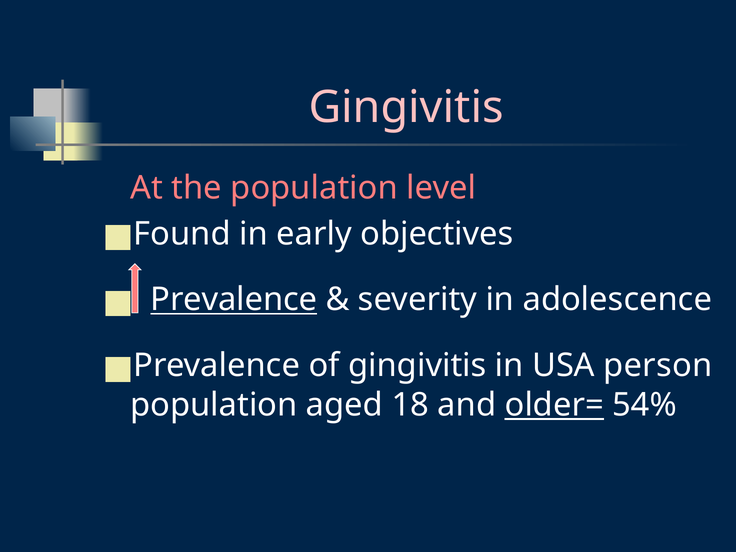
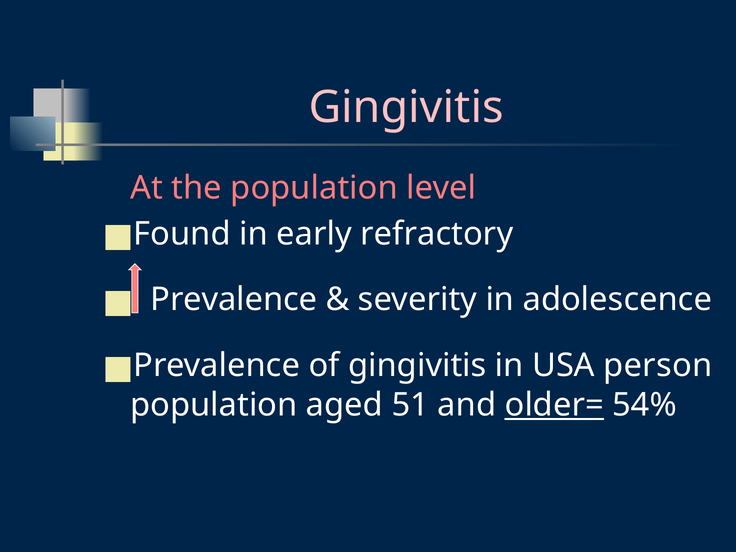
objectives: objectives -> refractory
Prevalence at (234, 300) underline: present -> none
18: 18 -> 51
